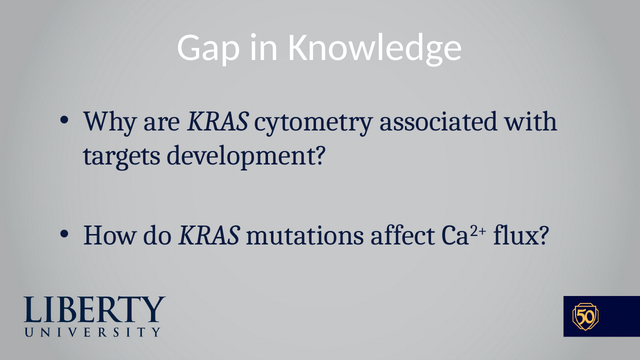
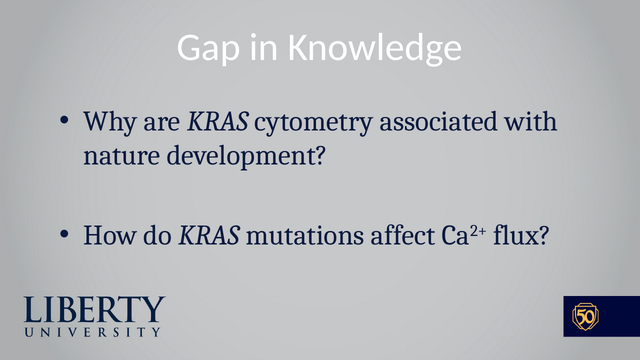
targets: targets -> nature
